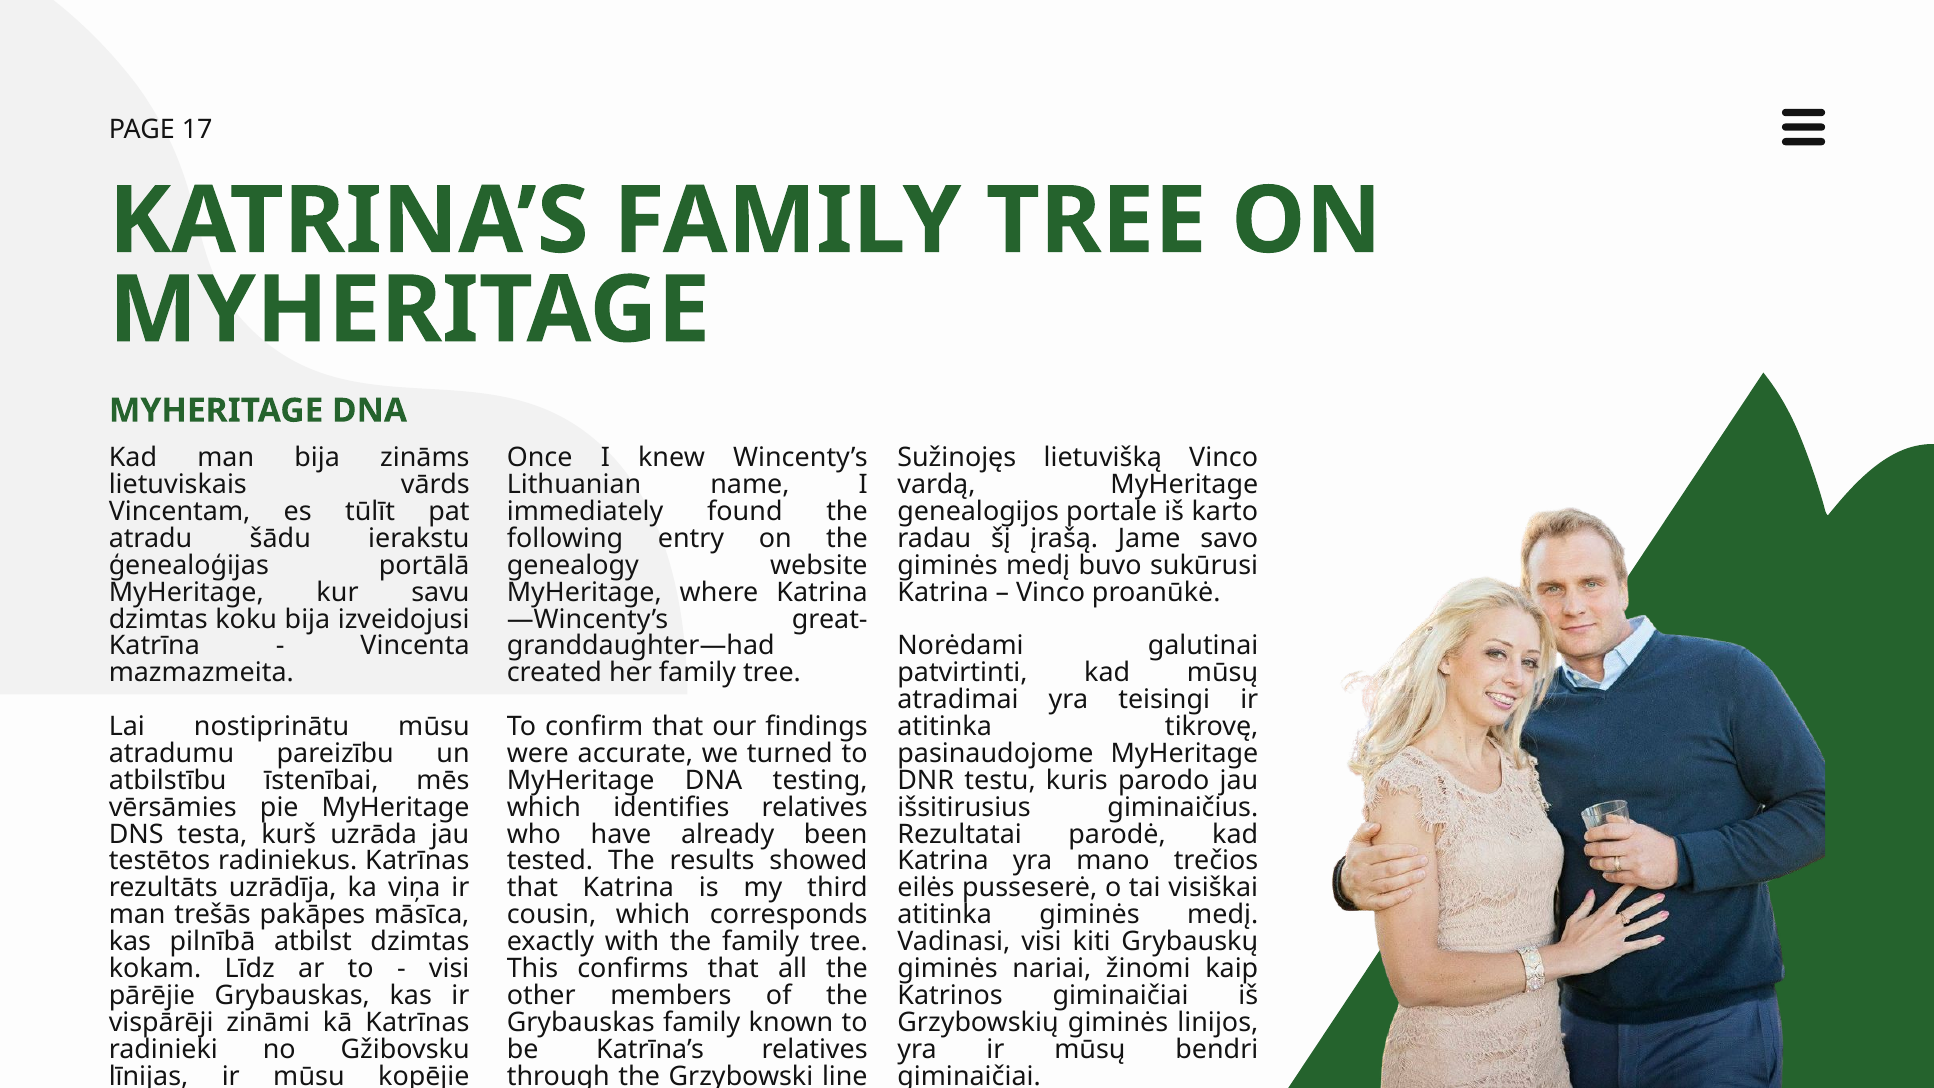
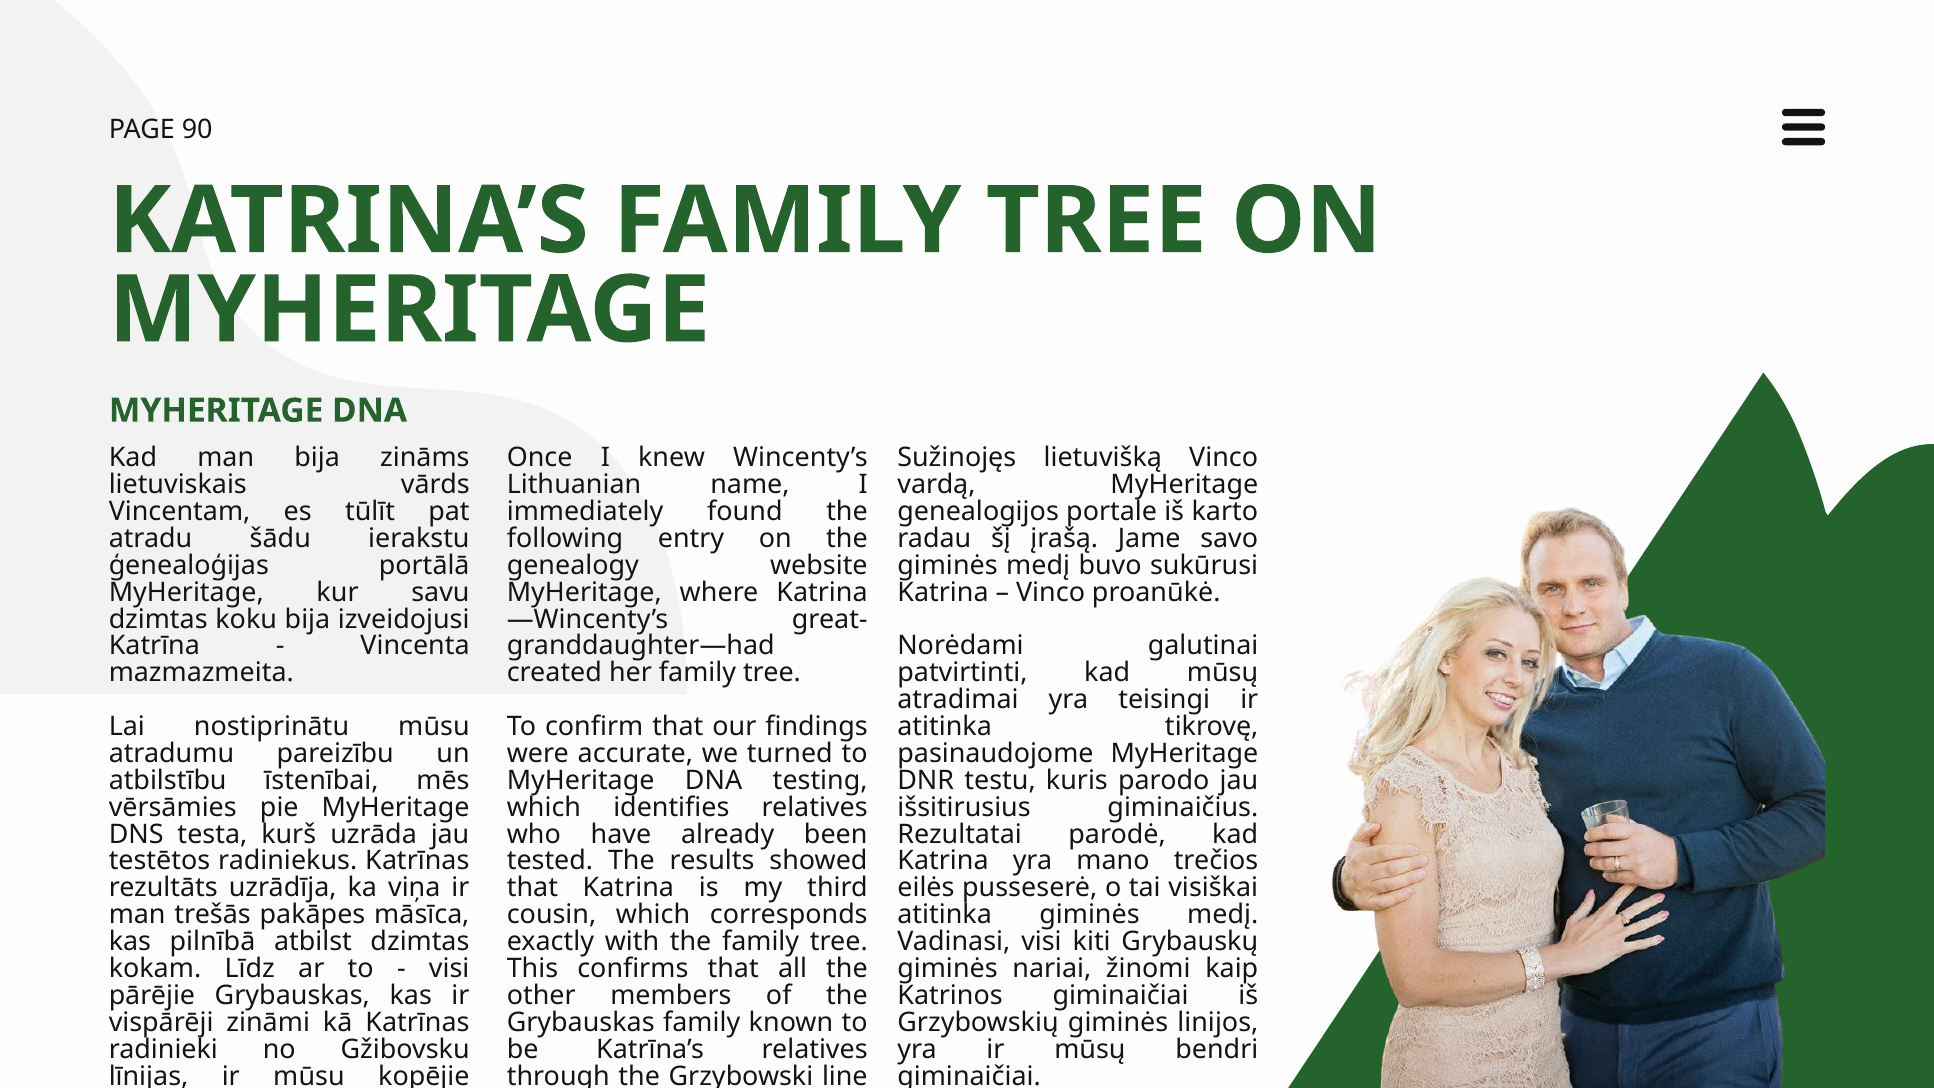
17: 17 -> 90
